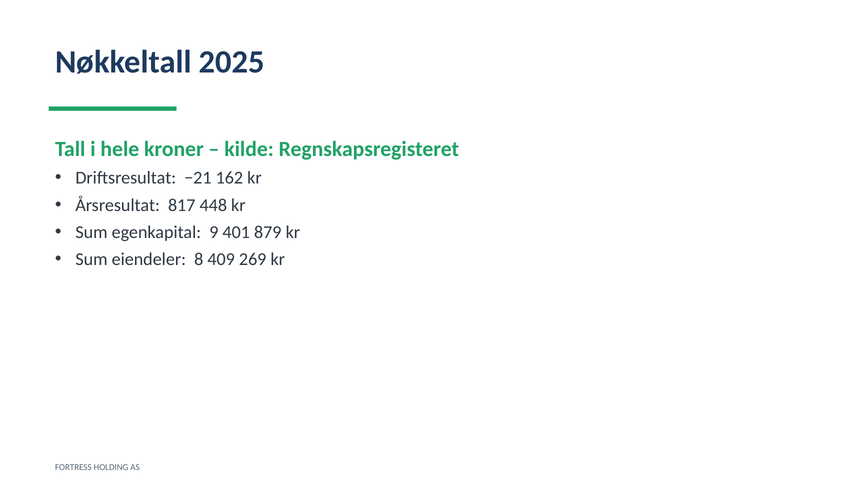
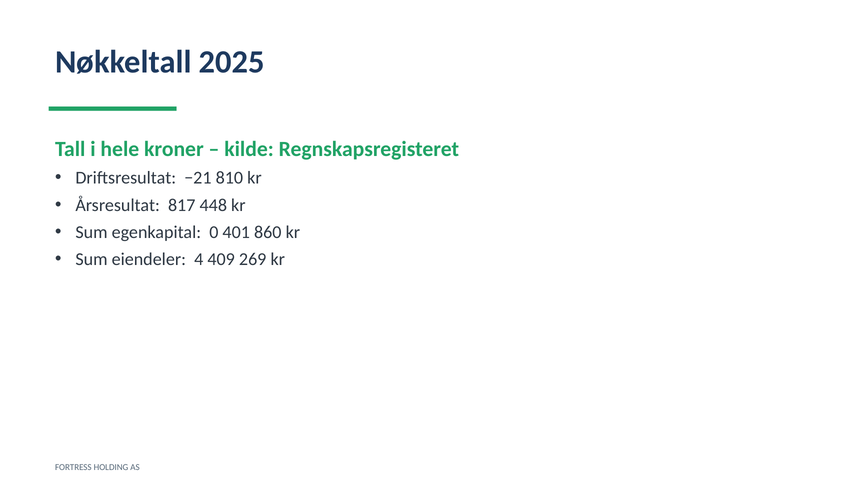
162: 162 -> 810
9: 9 -> 0
879: 879 -> 860
8: 8 -> 4
